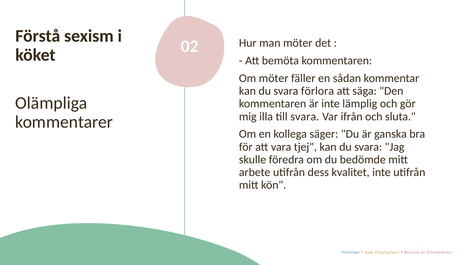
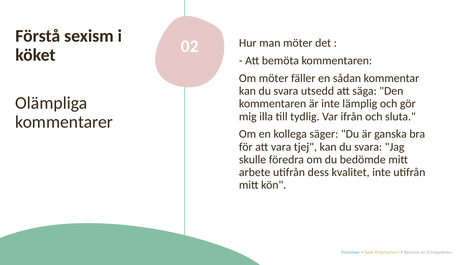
förlora: förlora -> utsedd
till svara: svara -> tydlig
